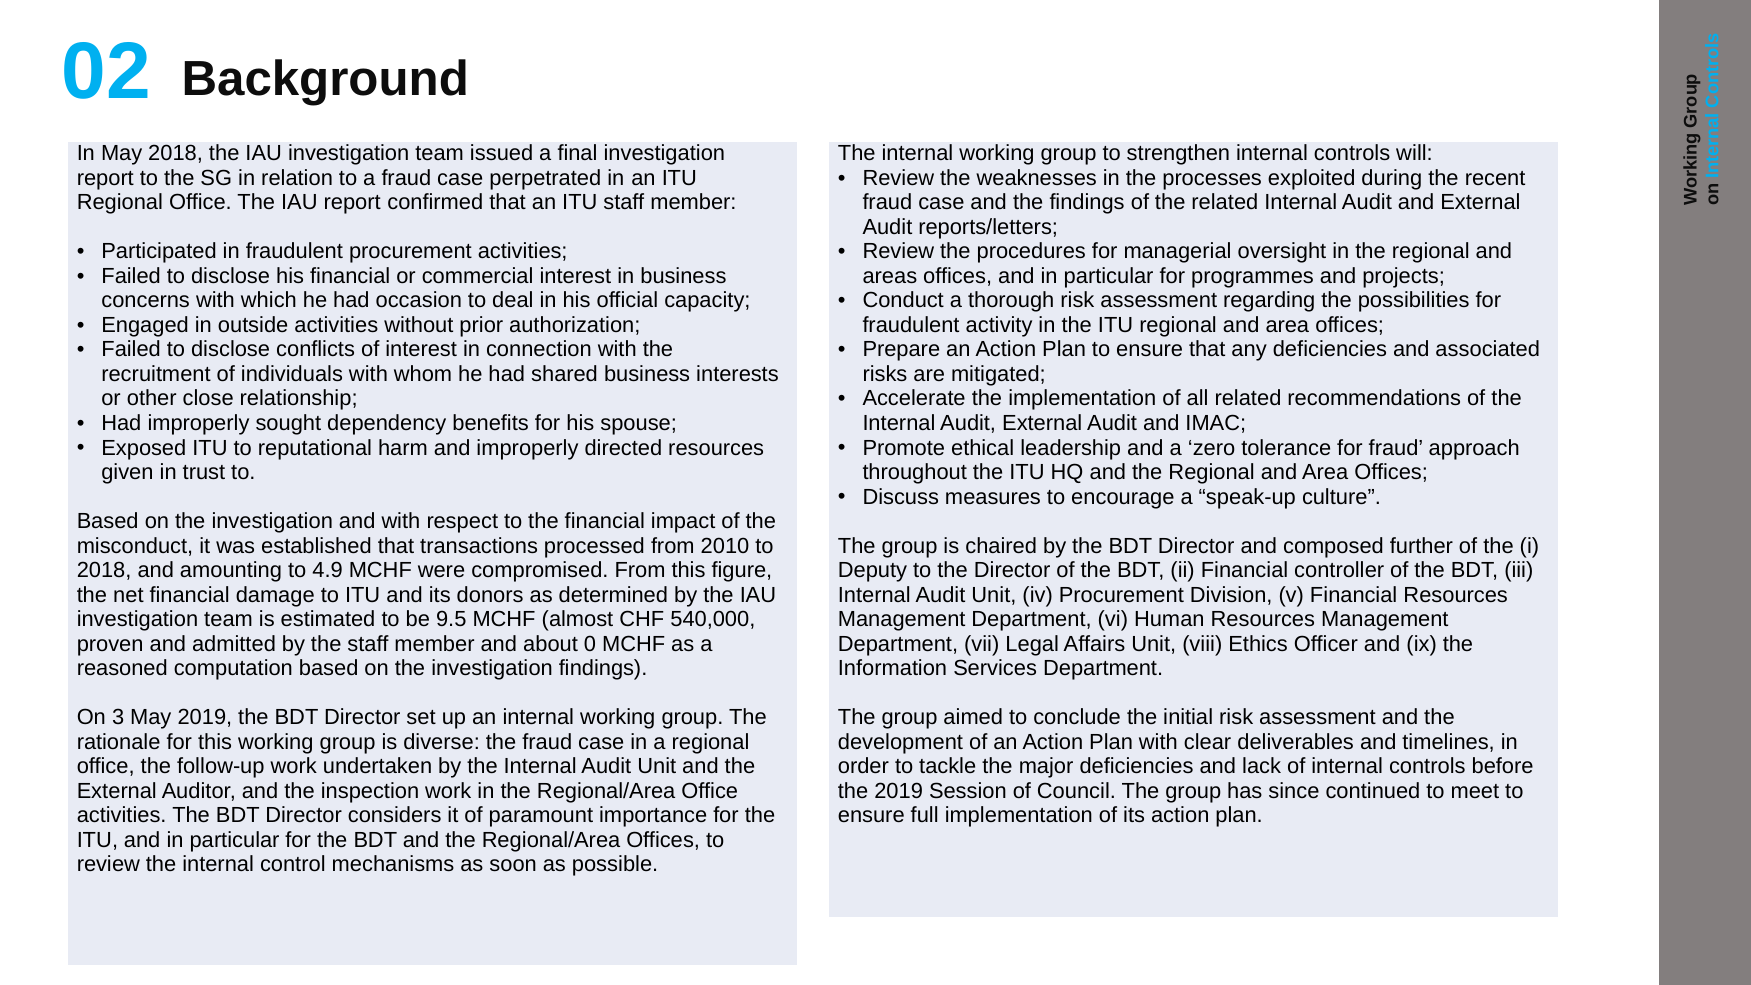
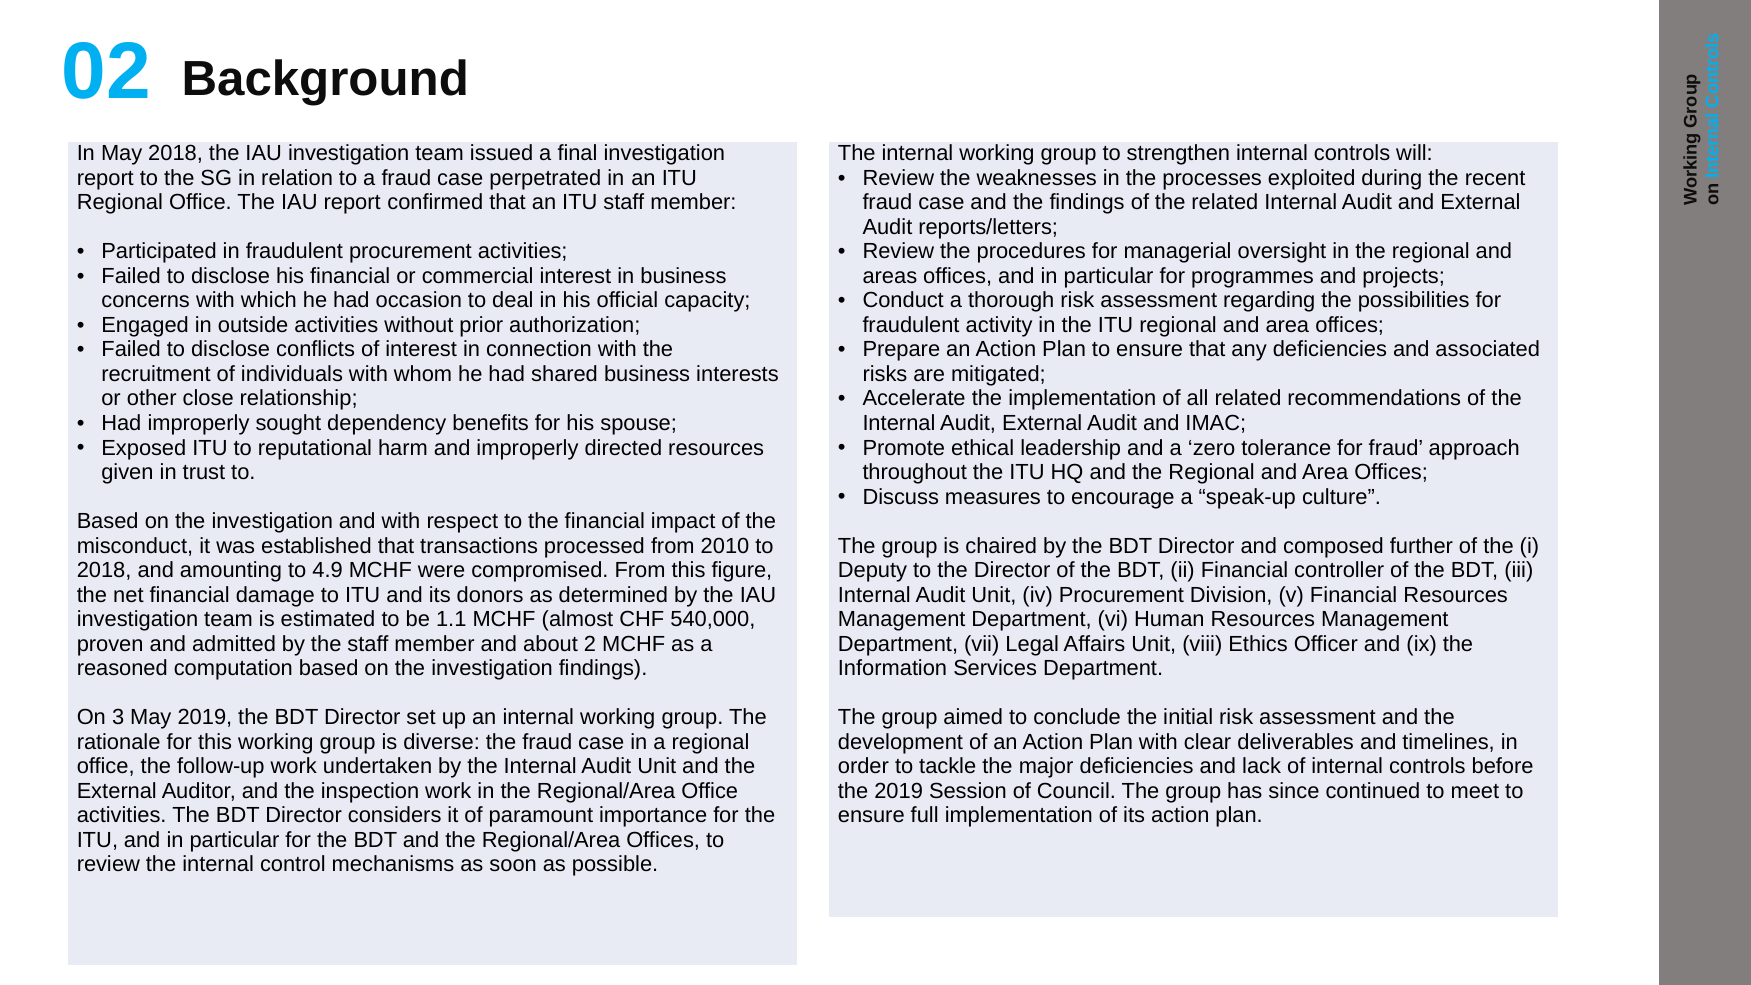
9.5: 9.5 -> 1.1
0: 0 -> 2
